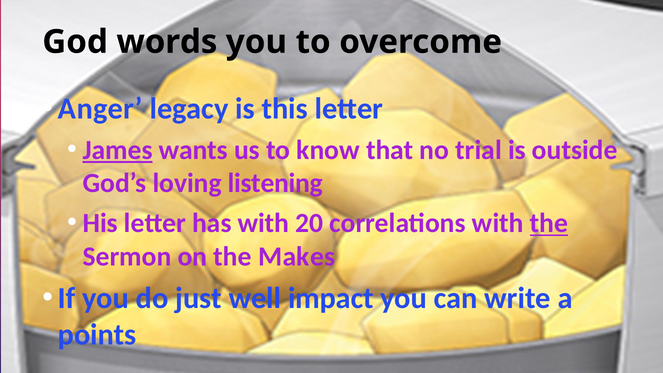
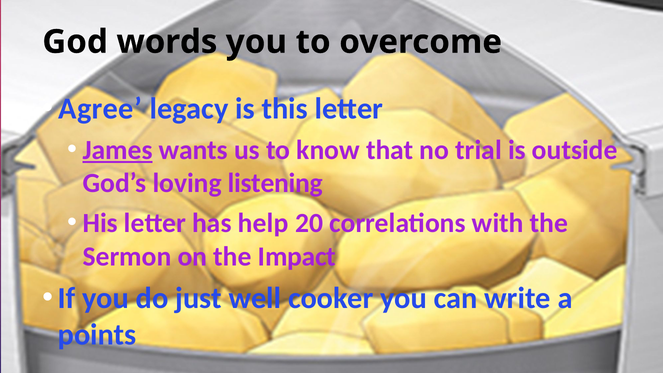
Anger: Anger -> Agree
has with: with -> help
the at (549, 223) underline: present -> none
Makes: Makes -> Impact
impact: impact -> cooker
